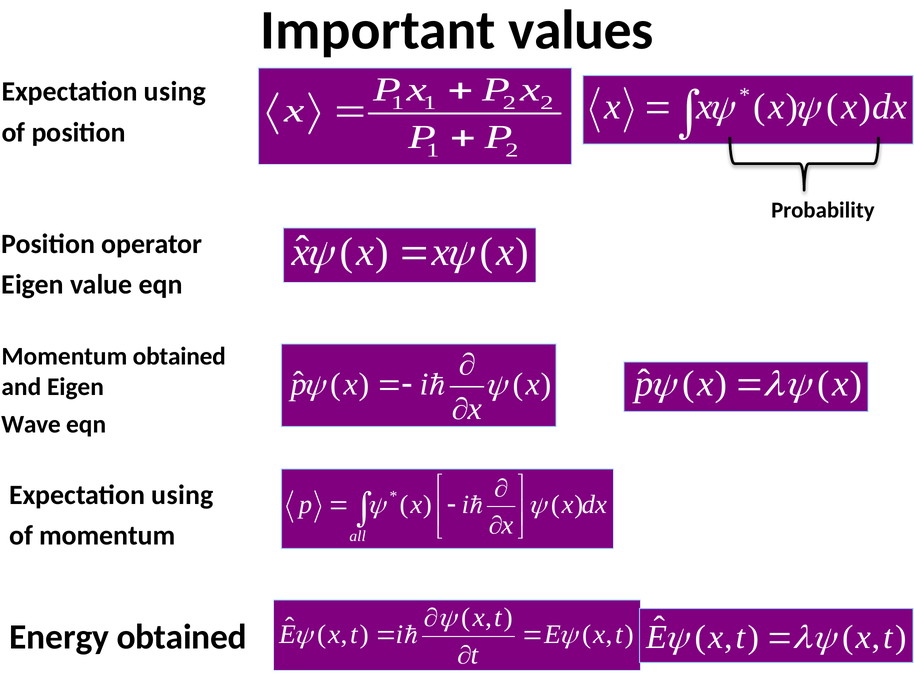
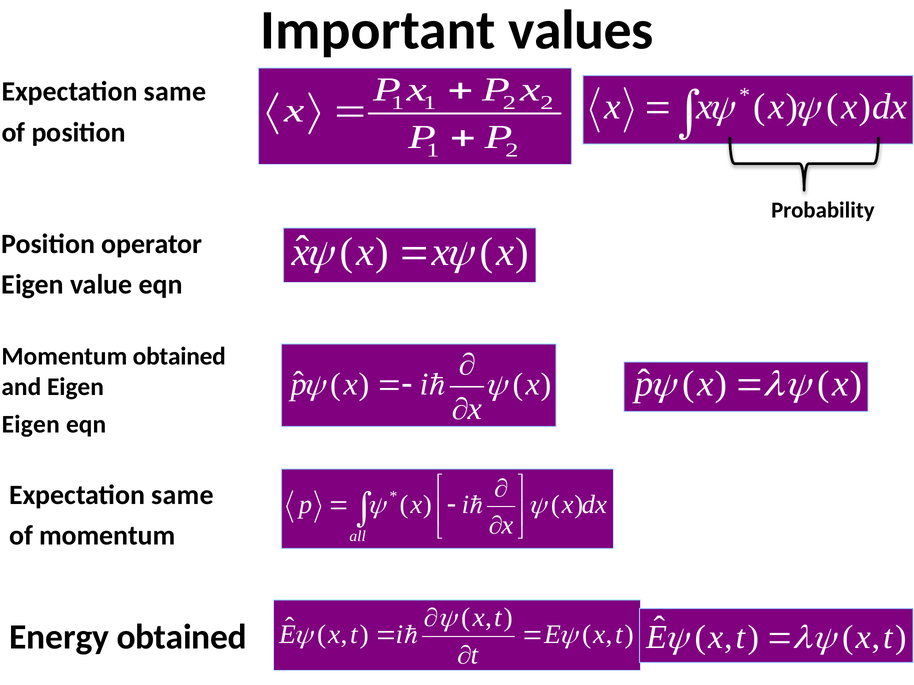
using at (175, 92): using -> same
Wave at (31, 425): Wave -> Eigen
using at (183, 495): using -> same
